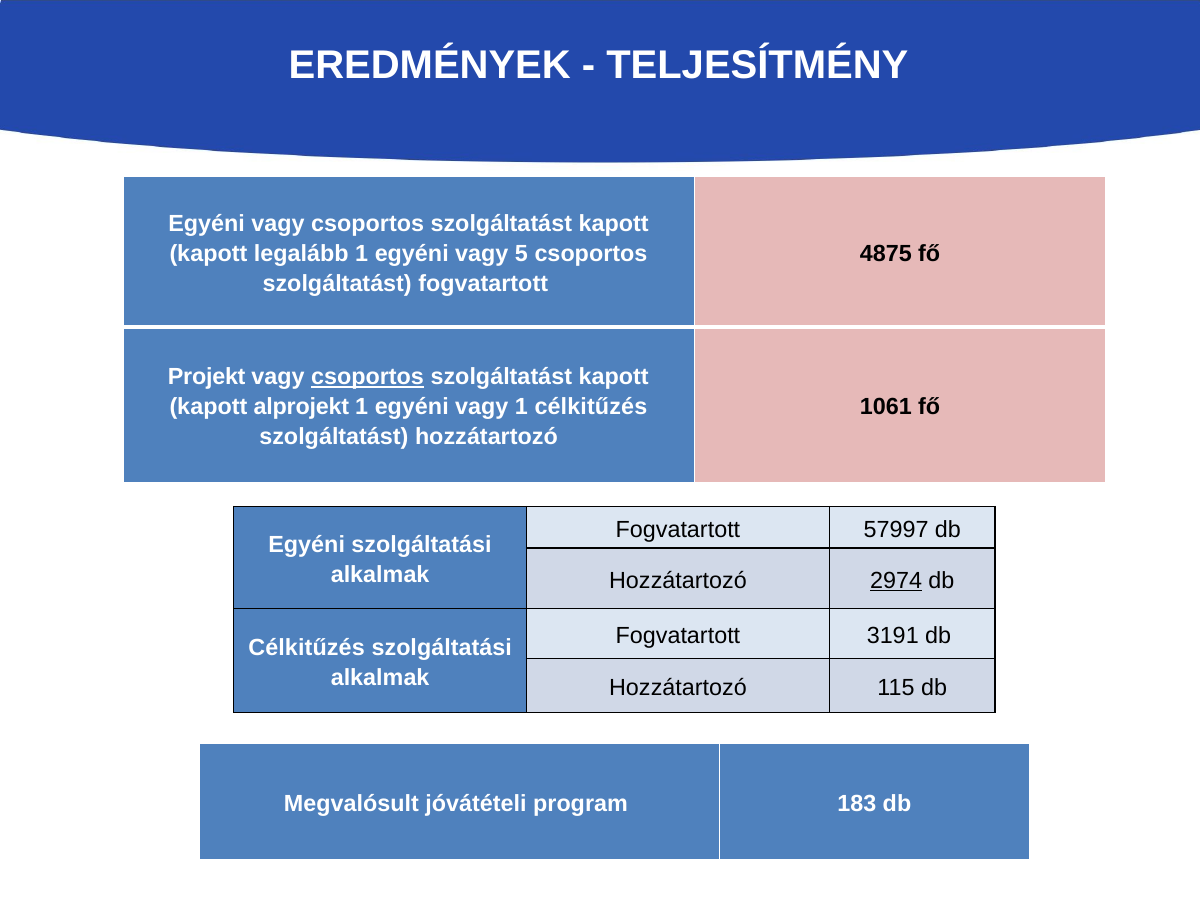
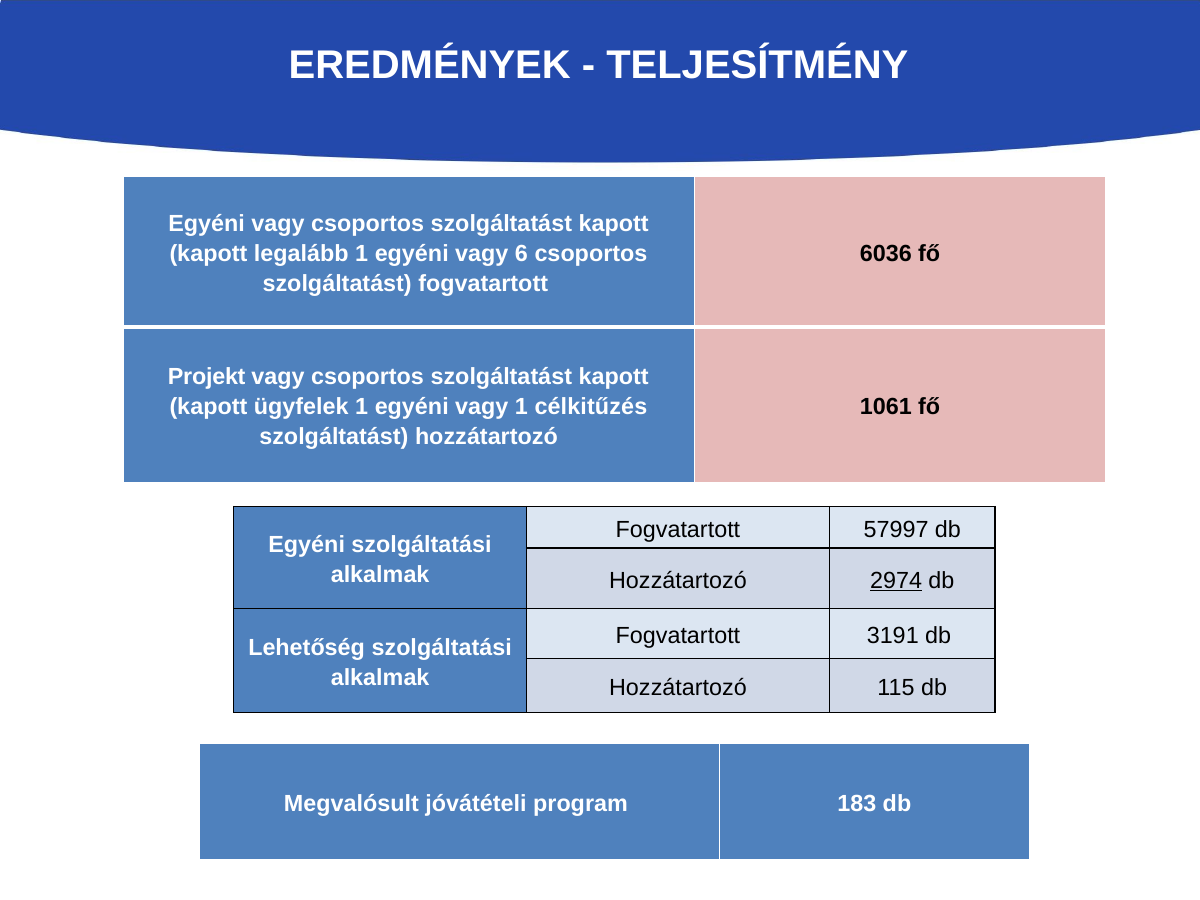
5: 5 -> 6
4875: 4875 -> 6036
csoportos at (368, 377) underline: present -> none
alprojekt: alprojekt -> ügyfelek
Célkitűzés at (307, 648): Célkitűzés -> Lehetőség
